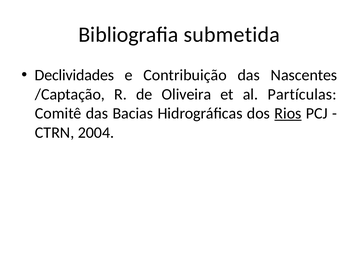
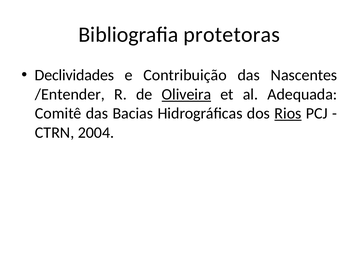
submetida: submetida -> protetoras
/Captação: /Captação -> /Entender
Oliveira underline: none -> present
Partículas: Partículas -> Adequada
